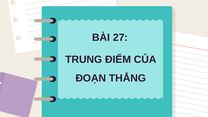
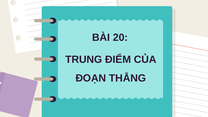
27: 27 -> 20
